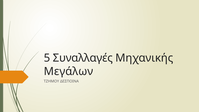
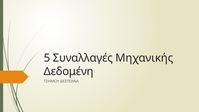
Μεγάλων: Μεγάλων -> Δεδομένη
